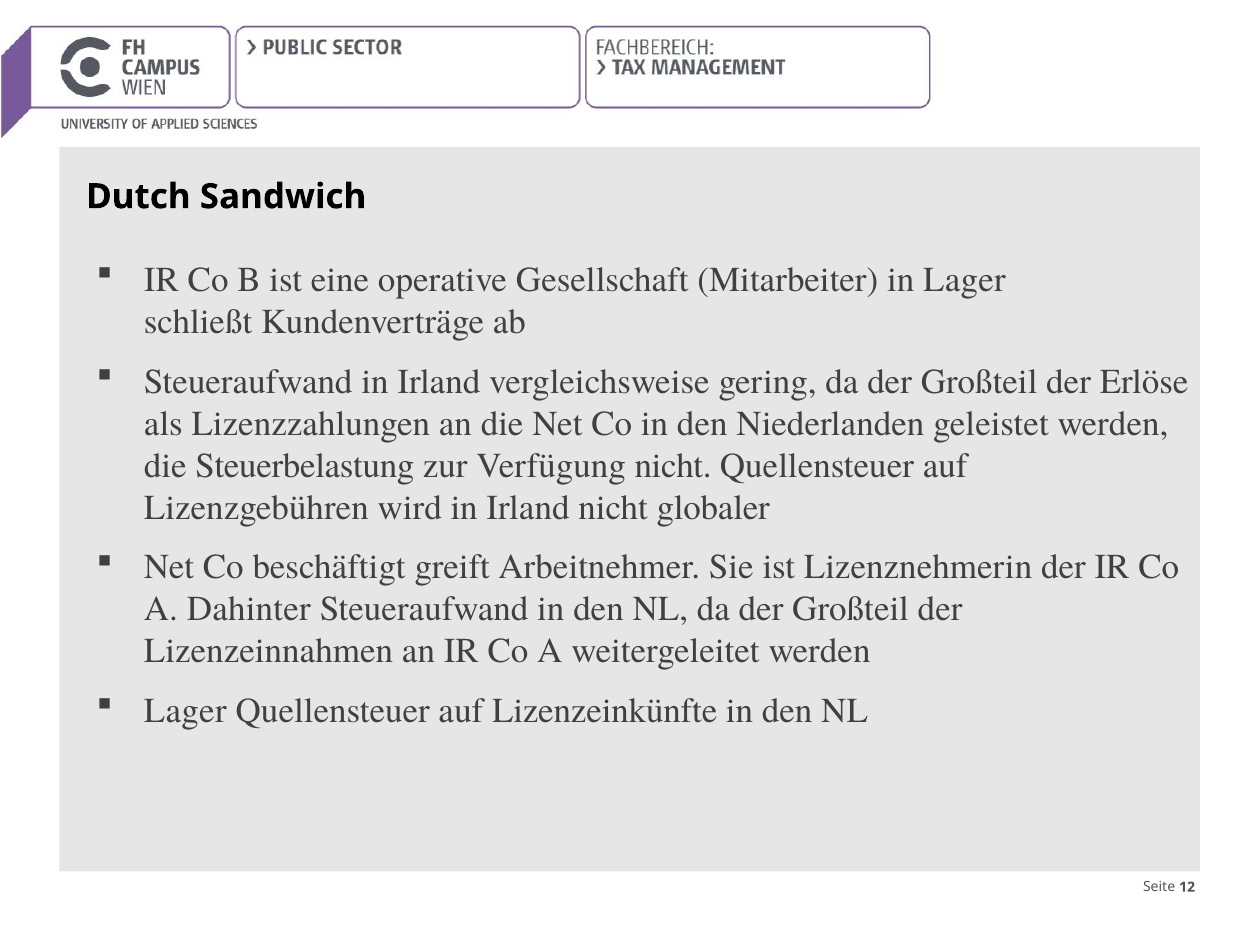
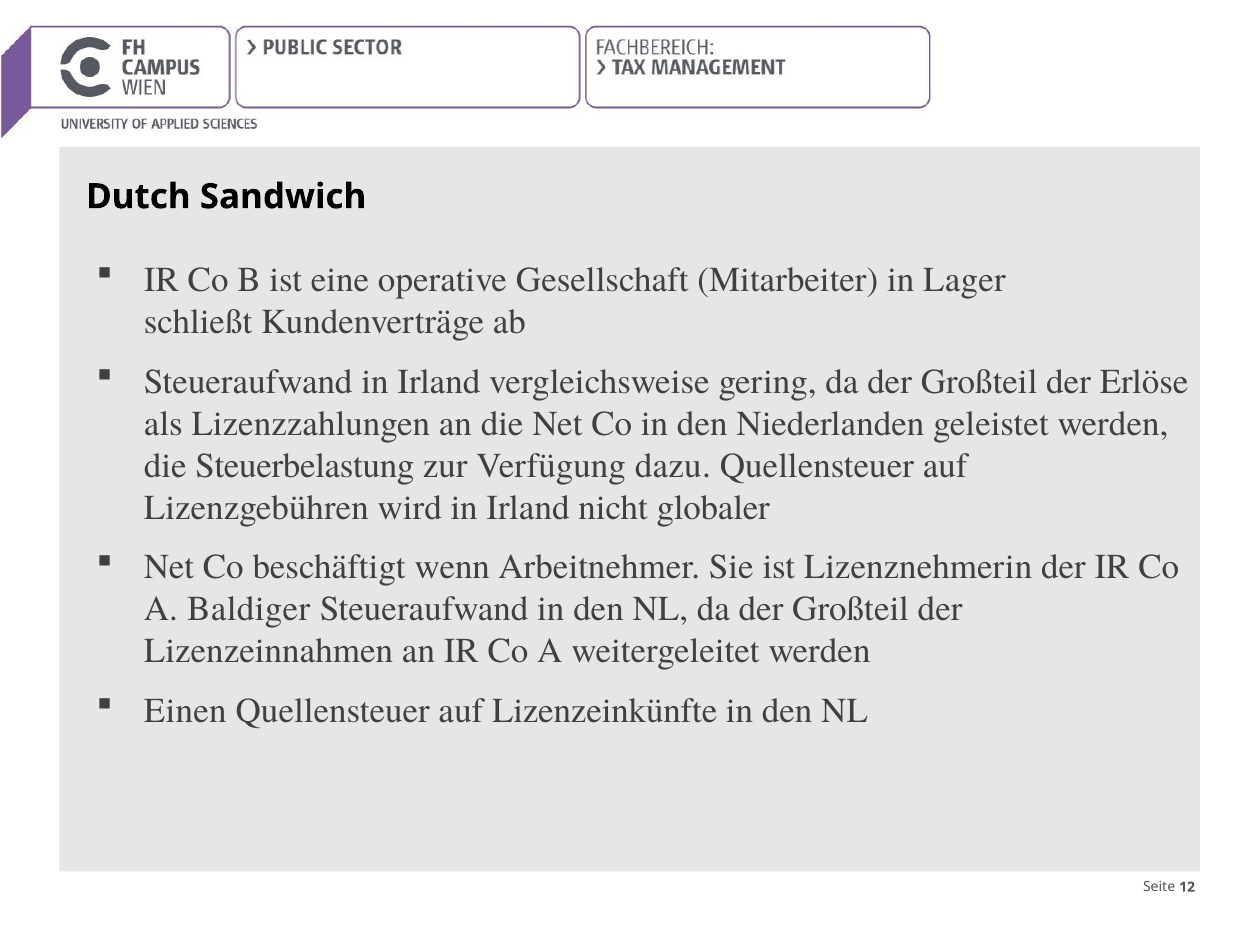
Verfügung nicht: nicht -> dazu
greift: greift -> wenn
Dahinter: Dahinter -> Baldiger
Lager at (185, 711): Lager -> Einen
